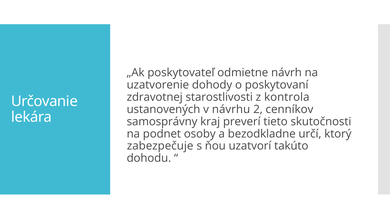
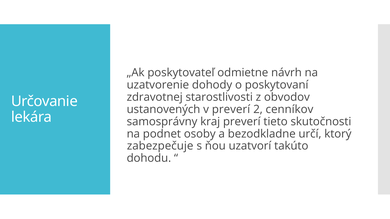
kontrola: kontrola -> obvodov
v návrhu: návrhu -> preverí
